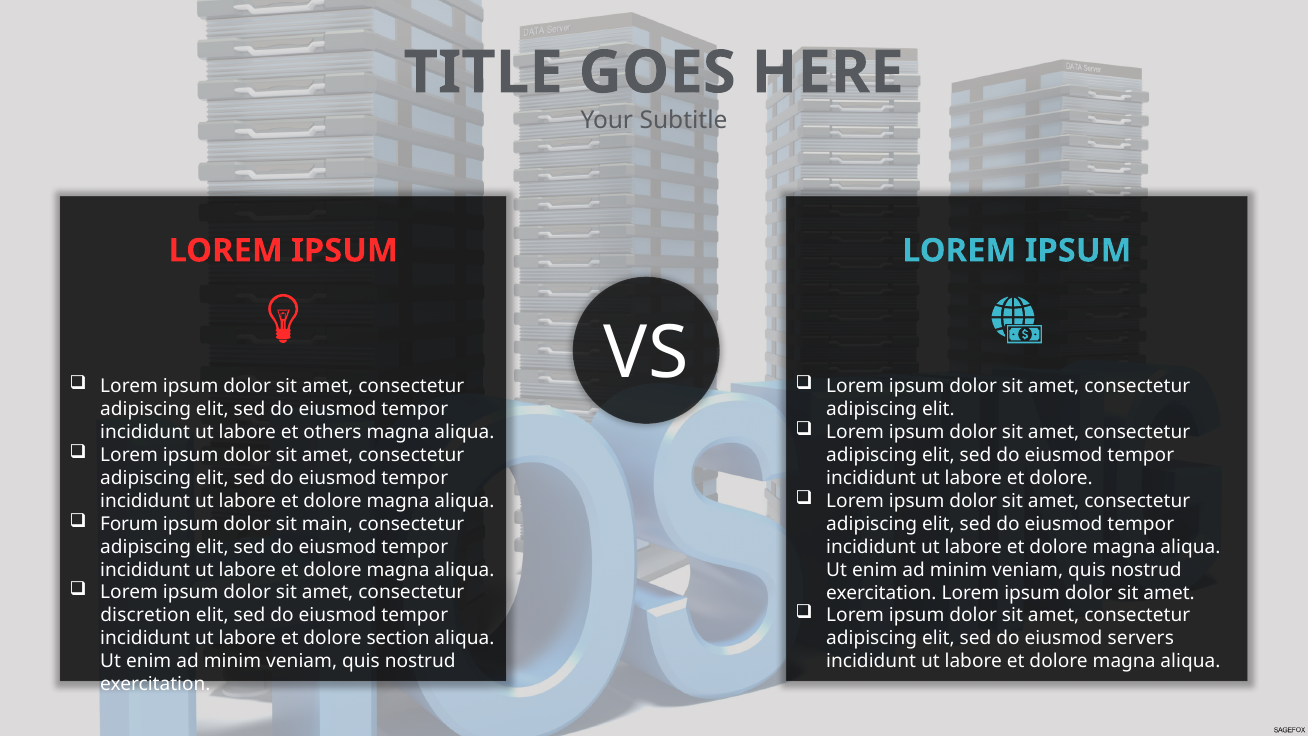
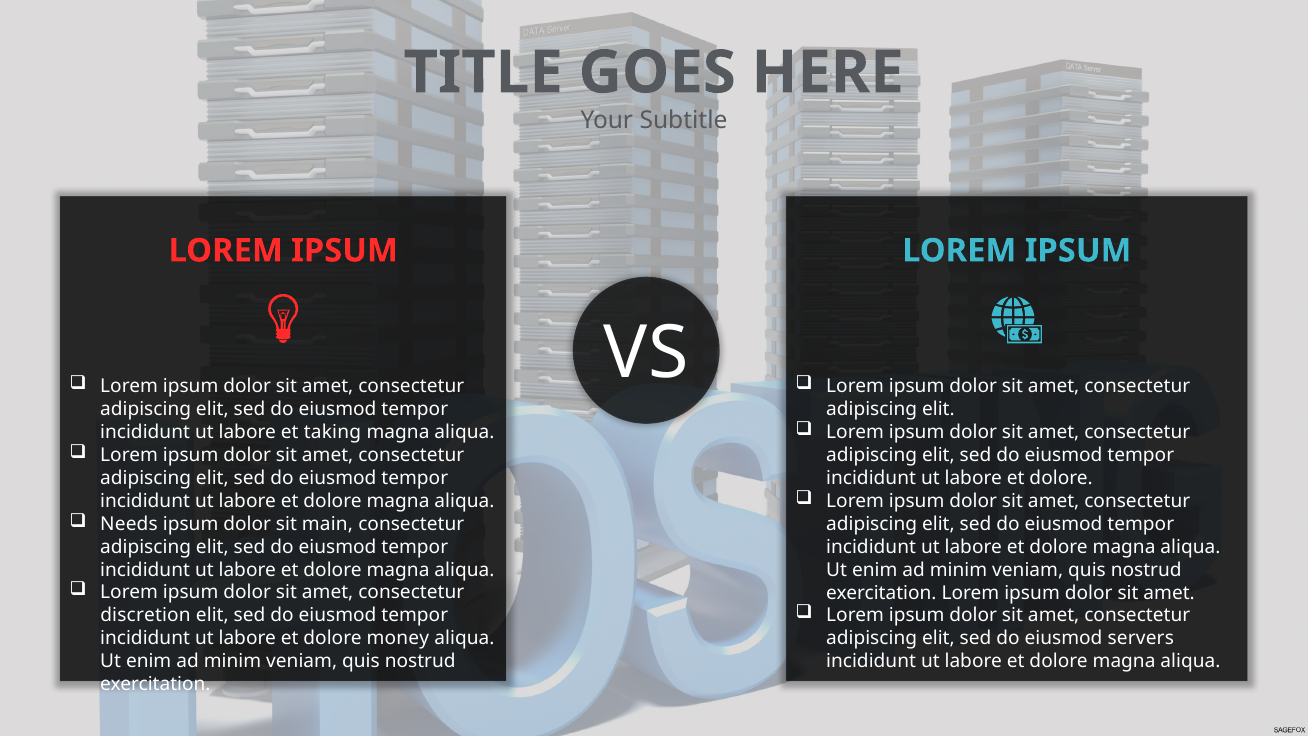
others: others -> taking
Forum: Forum -> Needs
section: section -> money
